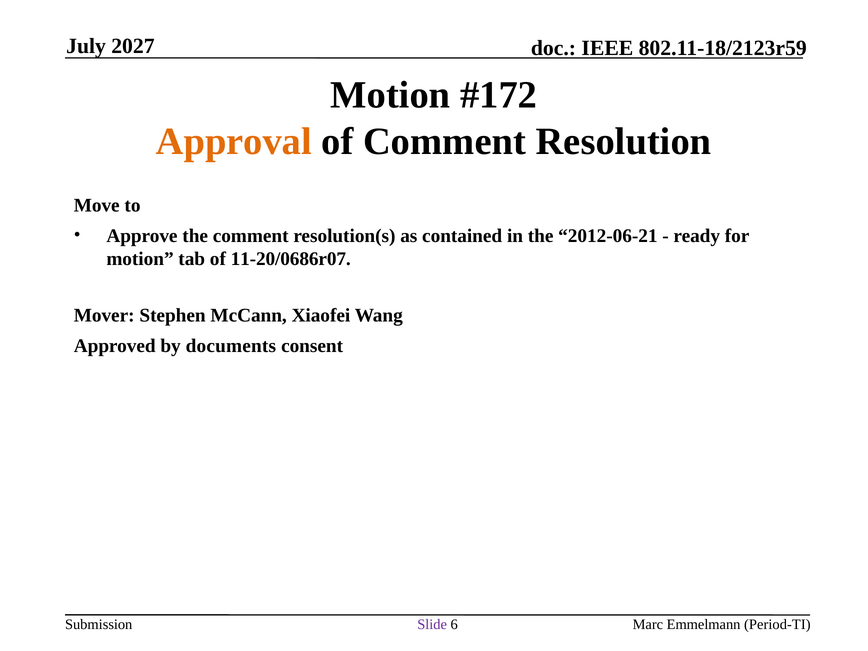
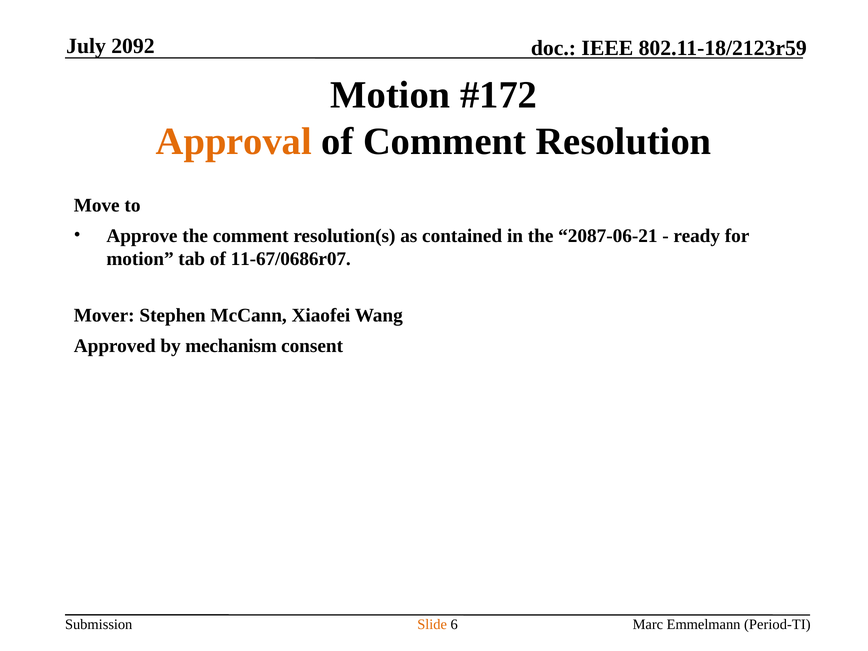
2027: 2027 -> 2092
2012-06-21: 2012-06-21 -> 2087-06-21
11-20/0686r07: 11-20/0686r07 -> 11-67/0686r07
documents: documents -> mechanism
Slide colour: purple -> orange
